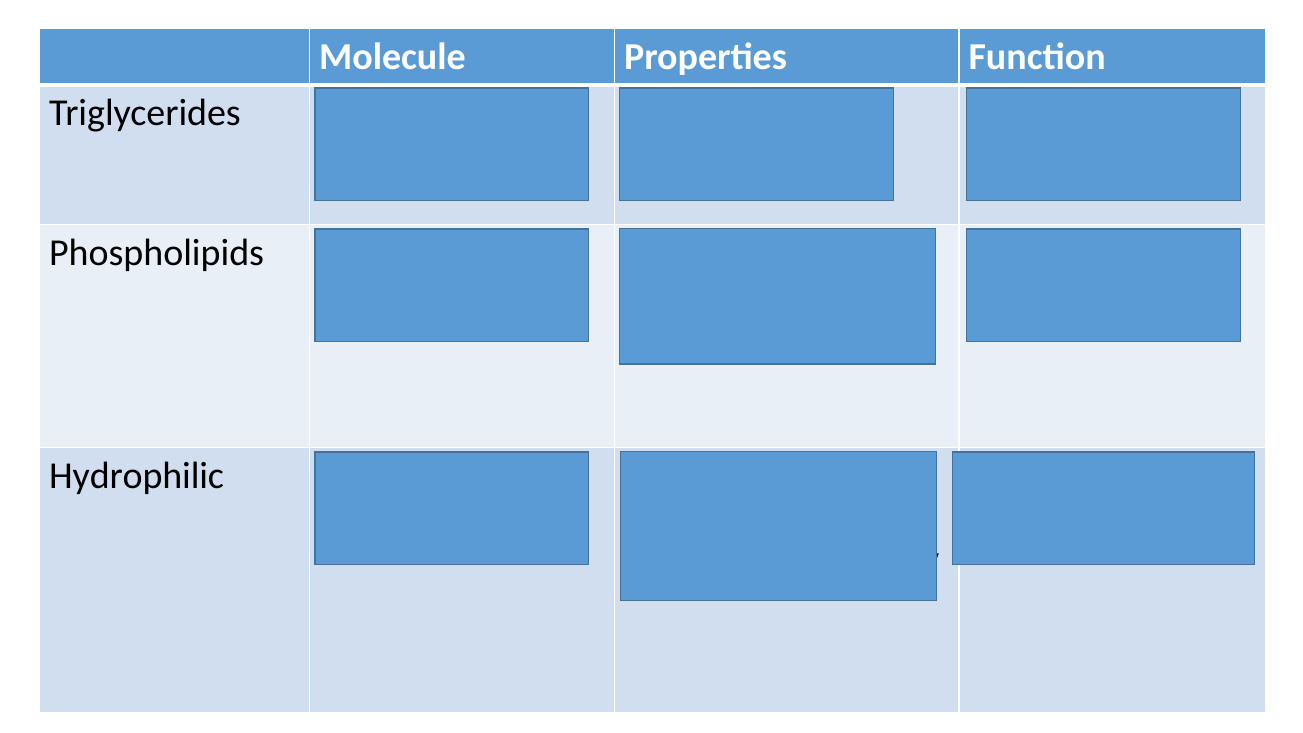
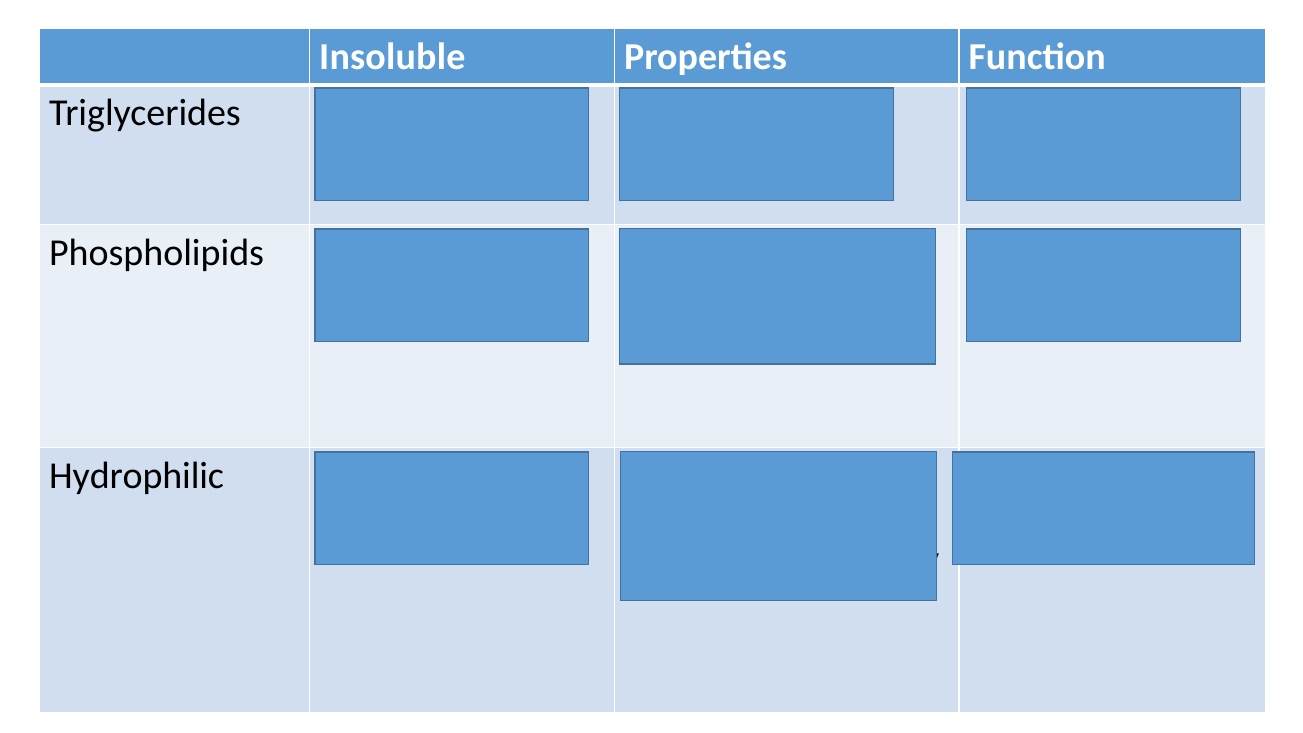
Molecule at (392, 57): Molecule -> Insoluble
